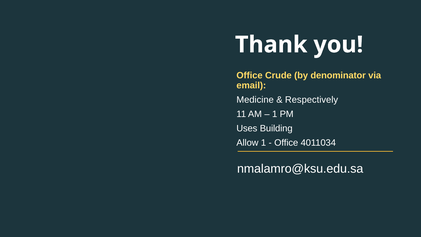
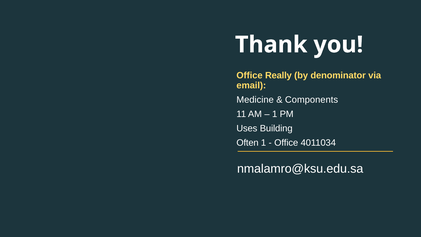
Crude: Crude -> Really
Respectively: Respectively -> Components
Allow: Allow -> Often
